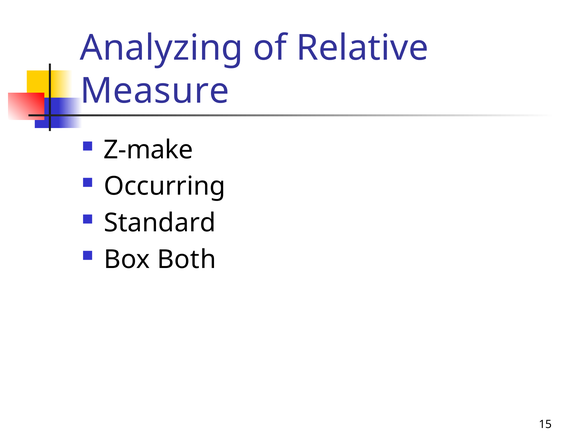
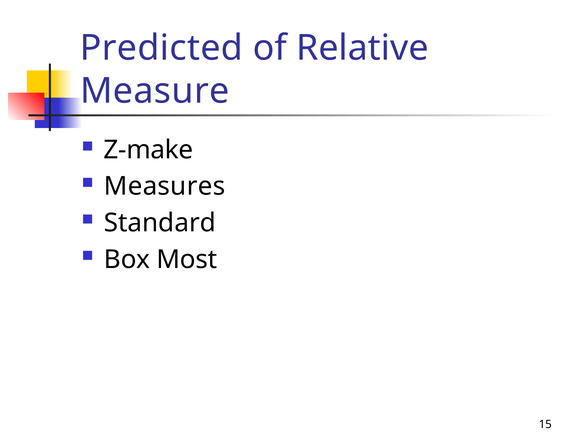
Analyzing: Analyzing -> Predicted
Occurring: Occurring -> Measures
Both: Both -> Most
